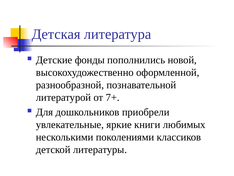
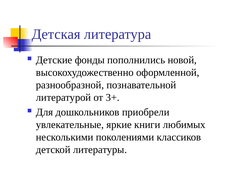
7+: 7+ -> 3+
